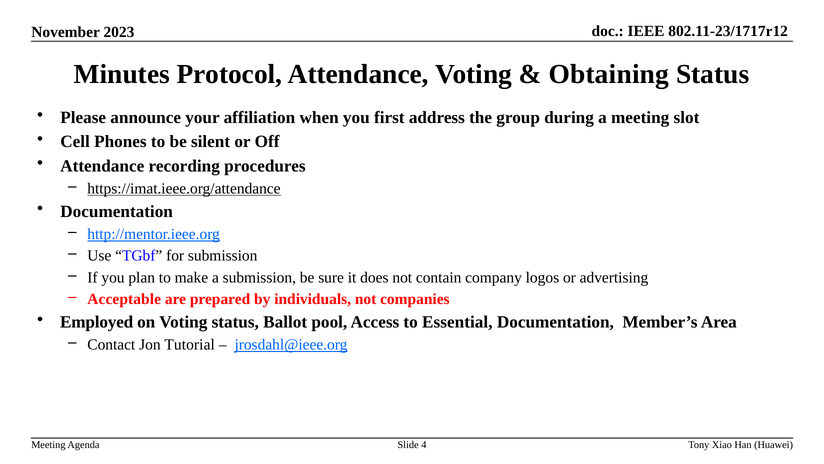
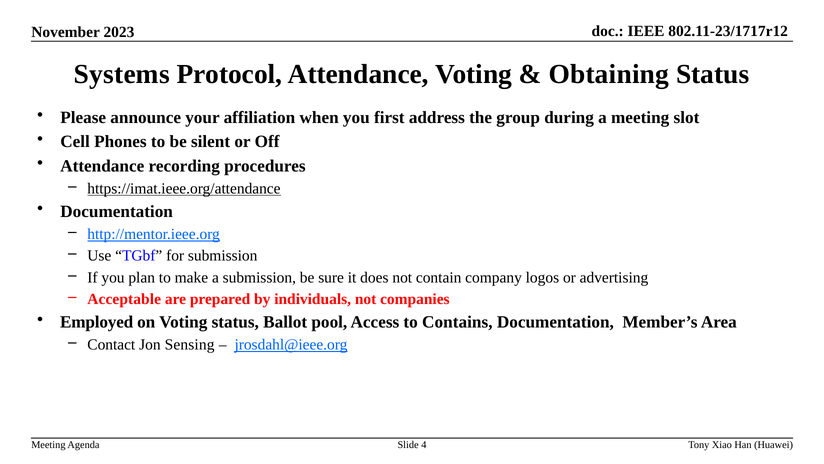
Minutes: Minutes -> Systems
Essential: Essential -> Contains
Tutorial: Tutorial -> Sensing
